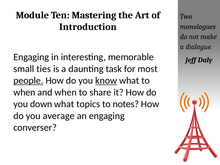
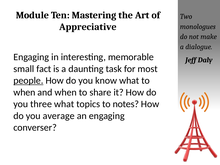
Introduction: Introduction -> Appreciative
ties: ties -> fact
know underline: present -> none
down: down -> three
